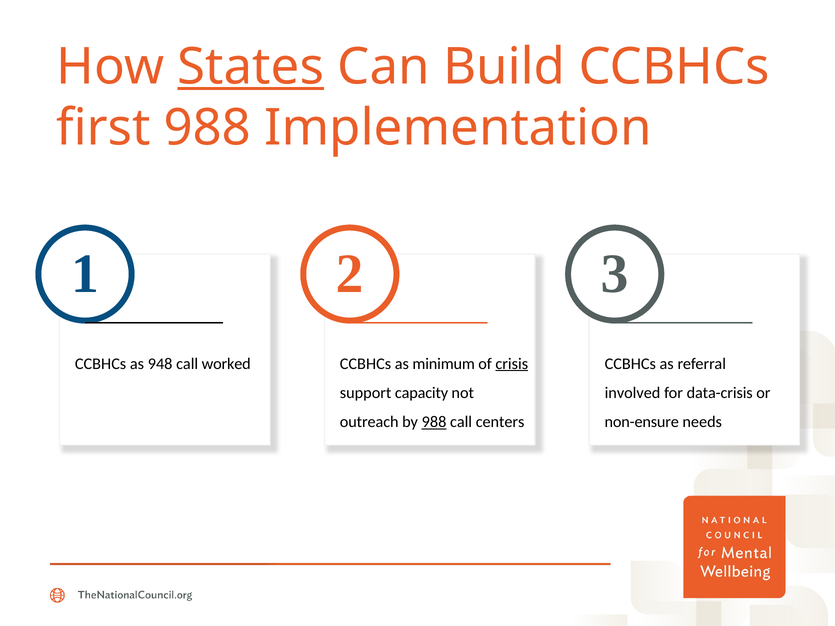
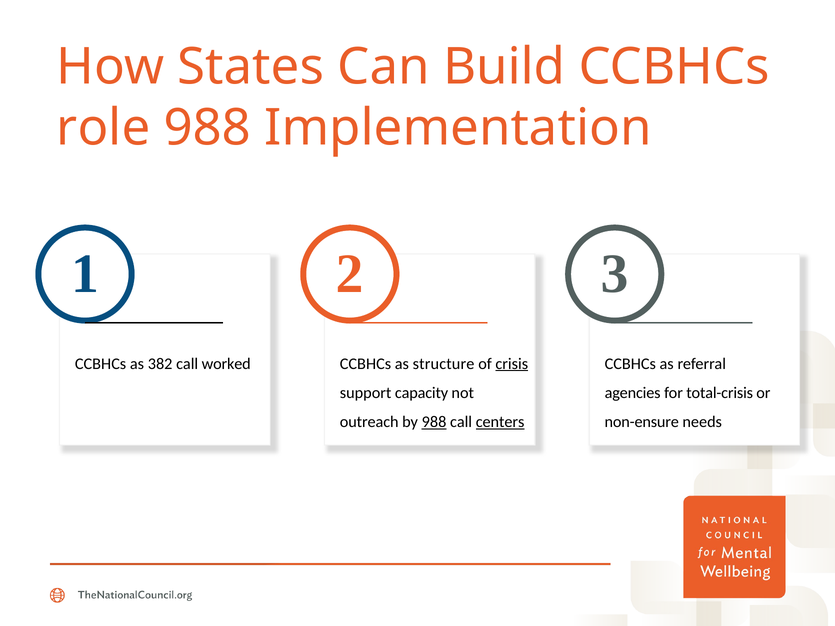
States underline: present -> none
first: first -> role
948: 948 -> 382
minimum: minimum -> structure
involved: involved -> agencies
data-crisis: data-crisis -> total-crisis
centers underline: none -> present
